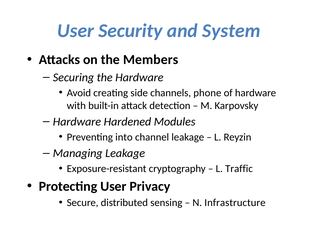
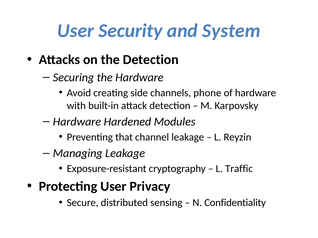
the Members: Members -> Detection
into: into -> that
Infrastructure: Infrastructure -> Confidentiality
